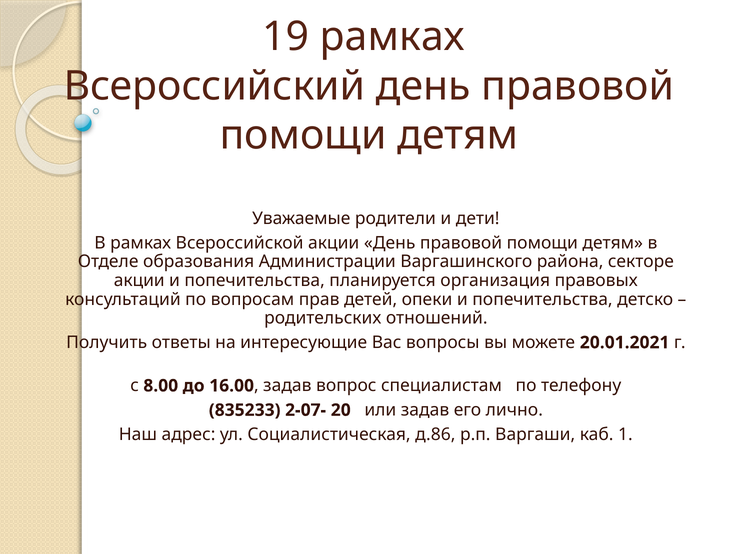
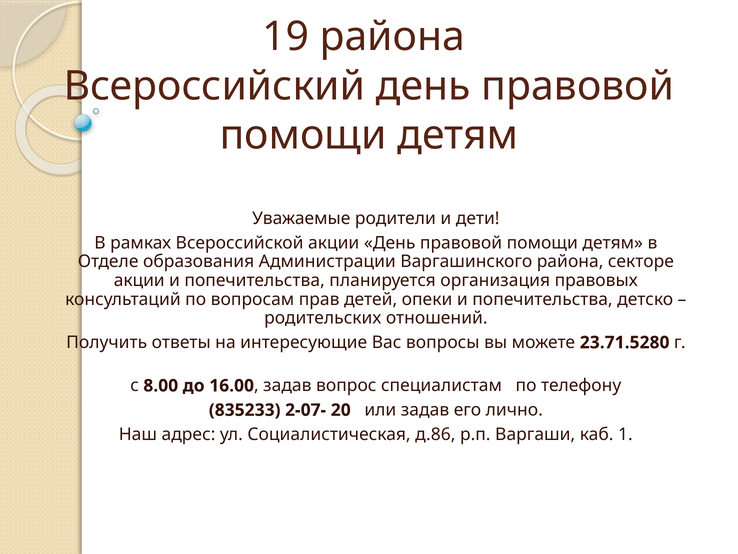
19 рамках: рамках -> района
20.01.2021: 20.01.2021 -> 23.71.5280
